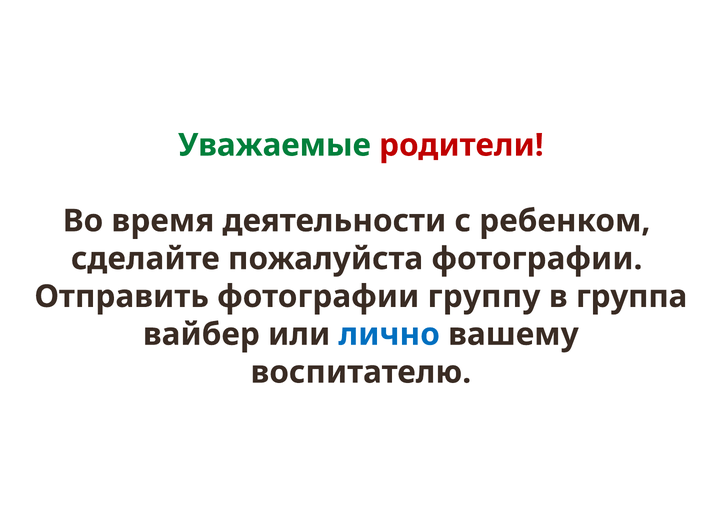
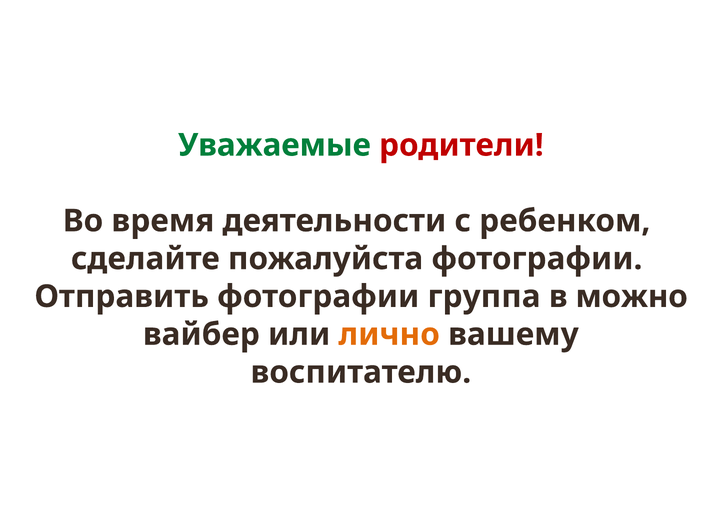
группу: группу -> группа
группа: группа -> можно
лично colour: blue -> orange
